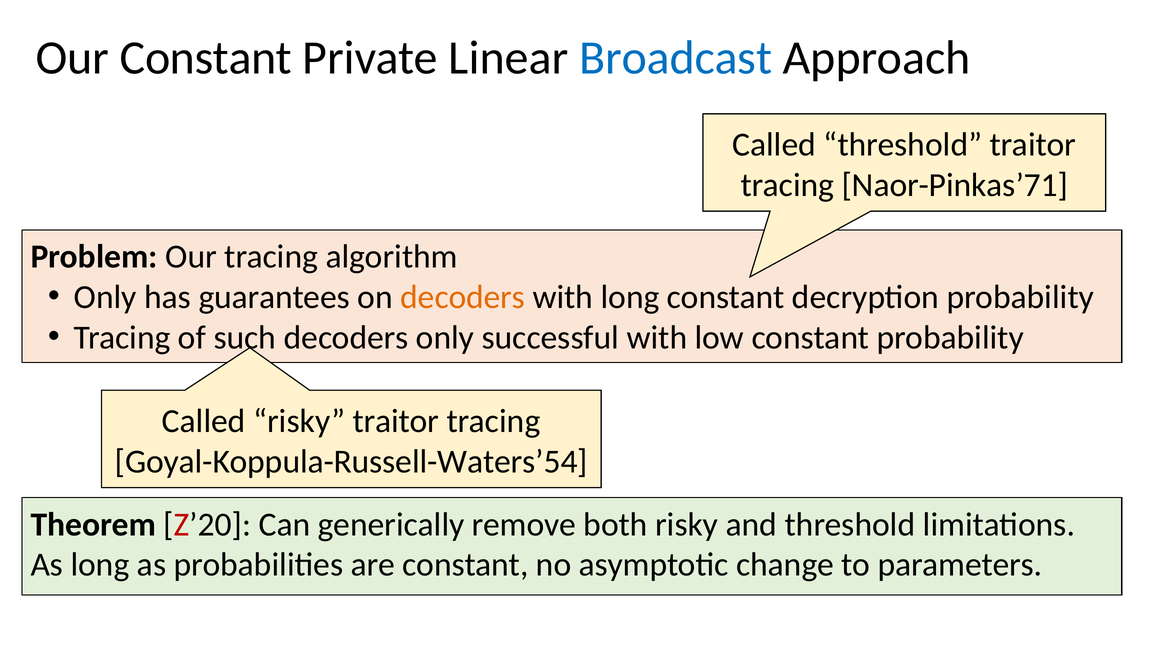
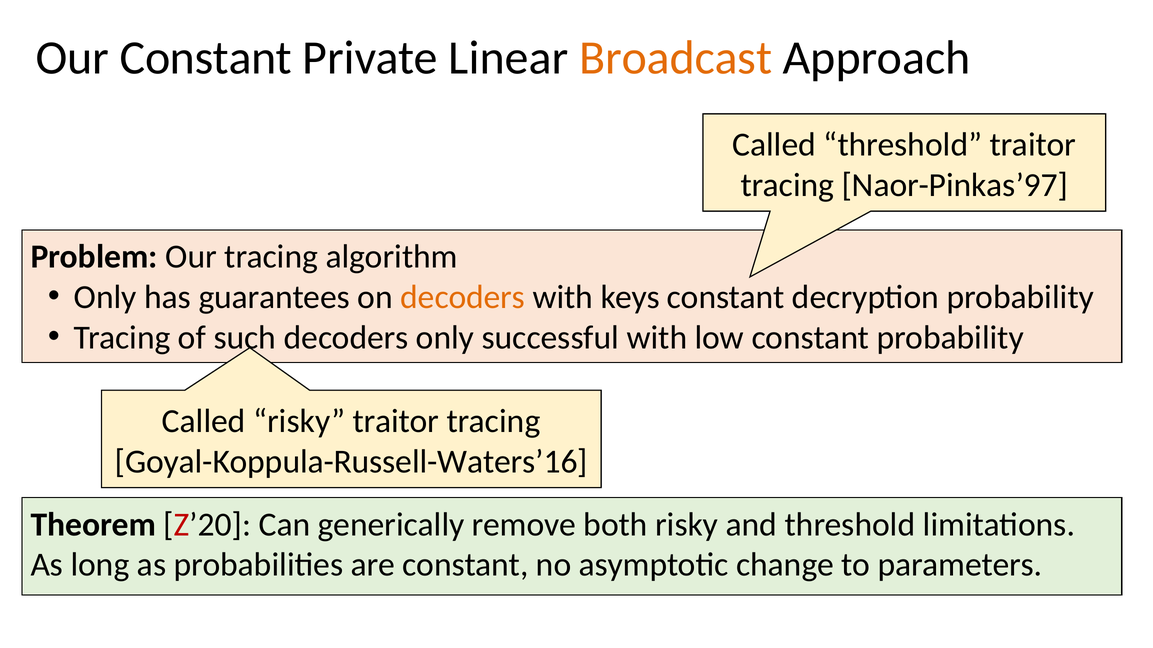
Broadcast colour: blue -> orange
Naor-Pinkas’71: Naor-Pinkas’71 -> Naor-Pinkas’97
with long: long -> keys
Goyal-Koppula-Russell-Waters’54: Goyal-Koppula-Russell-Waters’54 -> Goyal-Koppula-Russell-Waters’16
